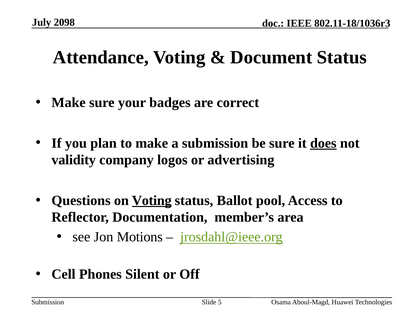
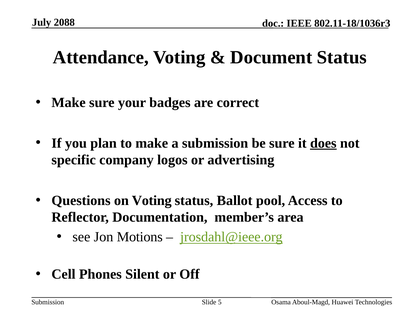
2098: 2098 -> 2088
validity: validity -> specific
Voting at (152, 201) underline: present -> none
